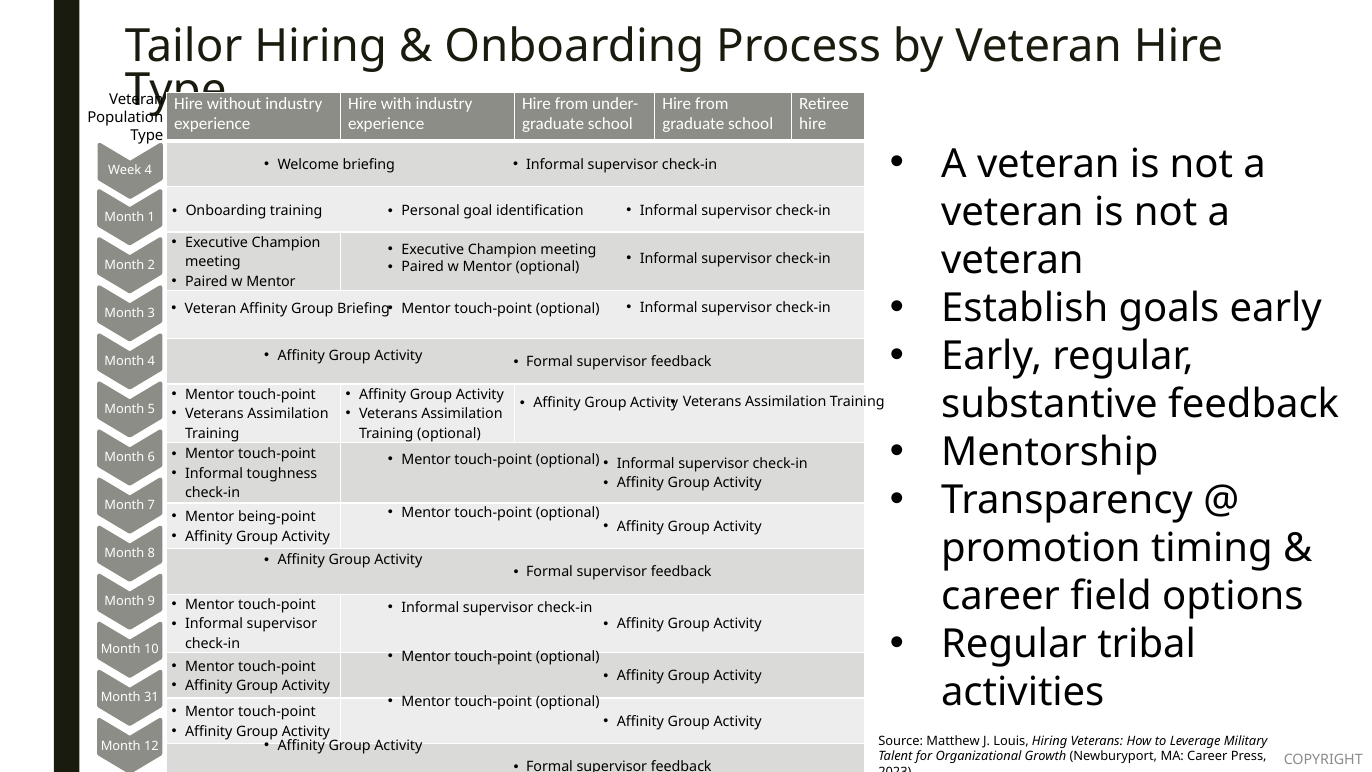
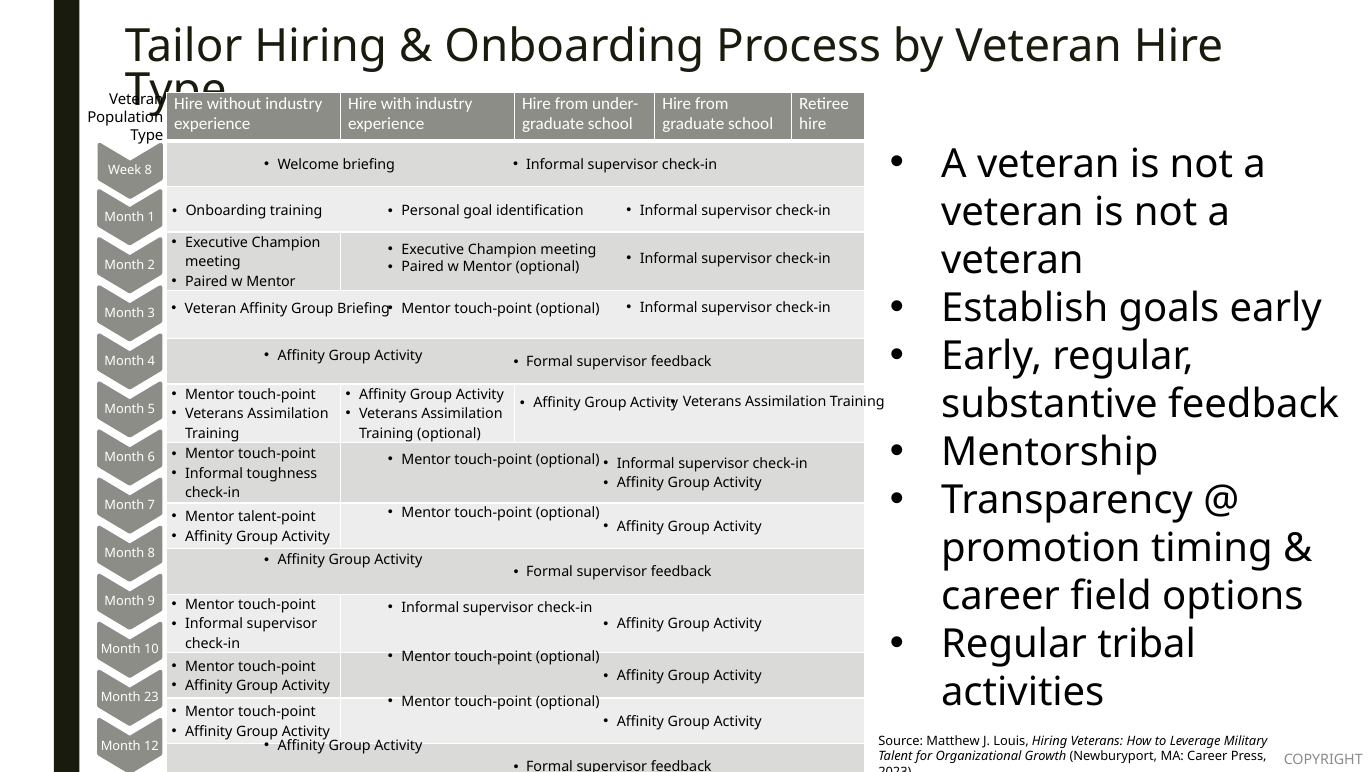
Week 4: 4 -> 8
being-point: being-point -> talent-point
31: 31 -> 23
